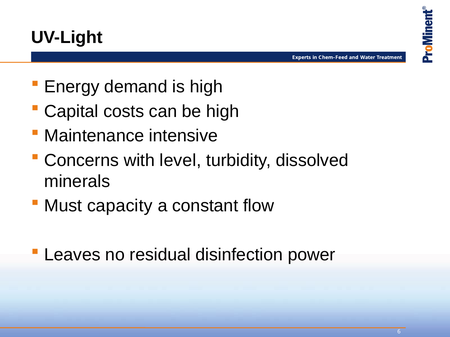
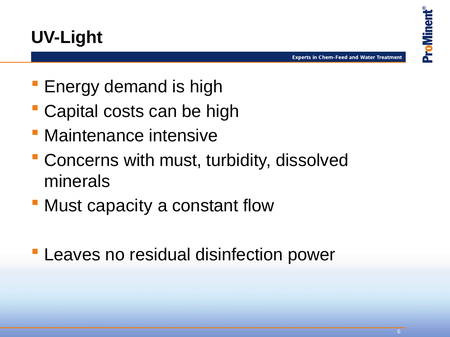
with level: level -> must
